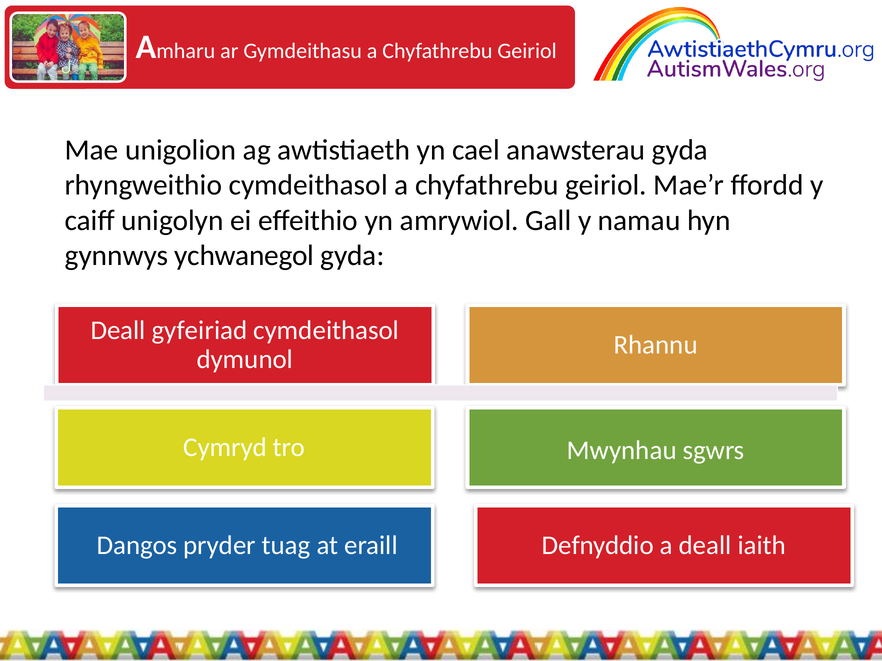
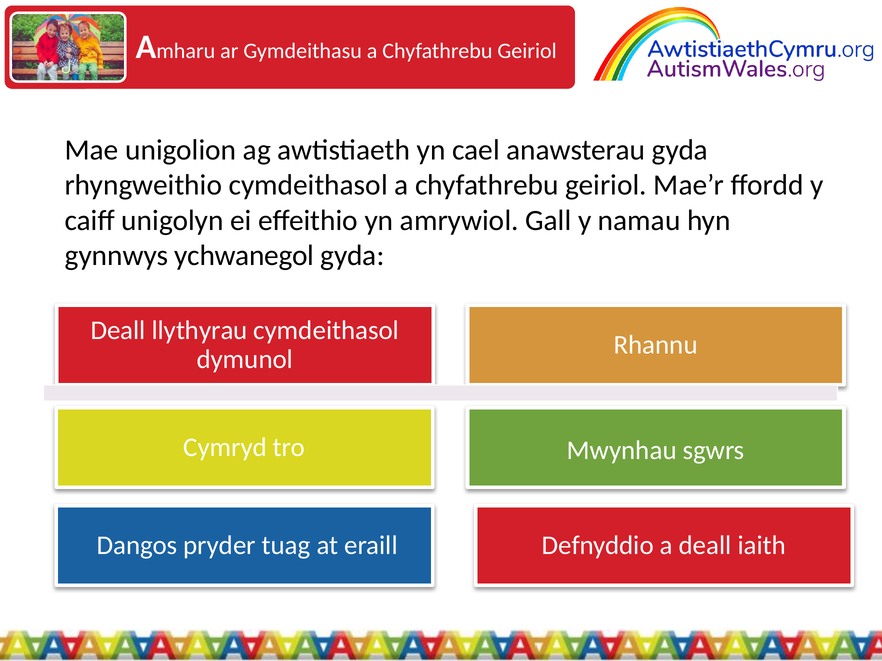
gyfeiriad: gyfeiriad -> llythyrau
